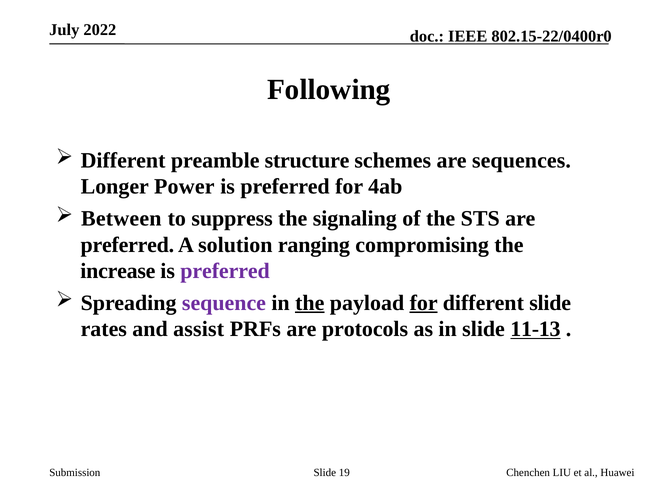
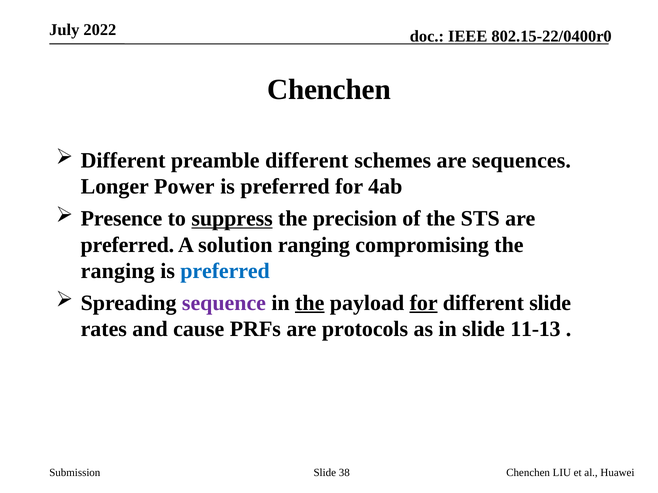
Following at (329, 90): Following -> Chenchen
preamble structure: structure -> different
Between: Between -> Presence
suppress underline: none -> present
signaling: signaling -> precision
increase at (118, 271): increase -> ranging
preferred at (225, 271) colour: purple -> blue
assist: assist -> cause
11-13 underline: present -> none
19: 19 -> 38
